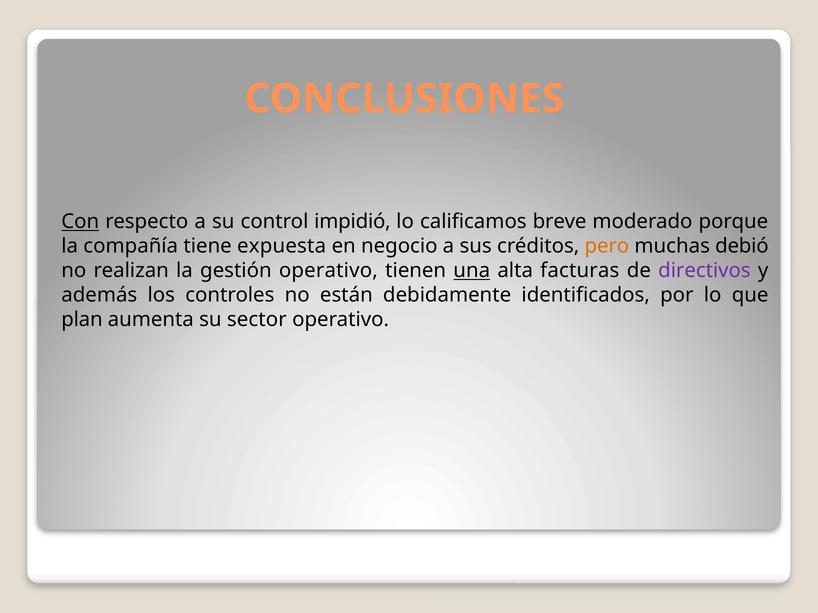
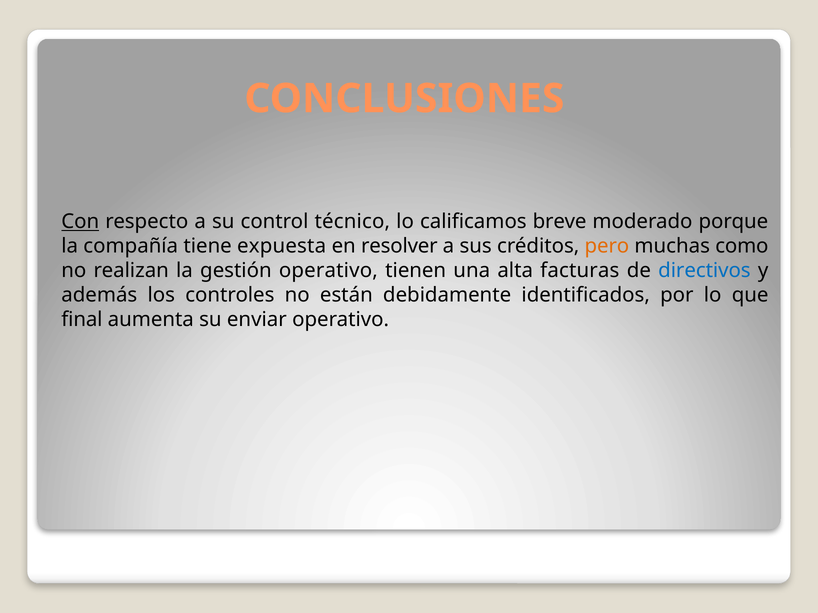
impidió: impidió -> técnico
negocio: negocio -> resolver
debió: debió -> como
una underline: present -> none
directivos colour: purple -> blue
plan: plan -> final
sector: sector -> enviar
